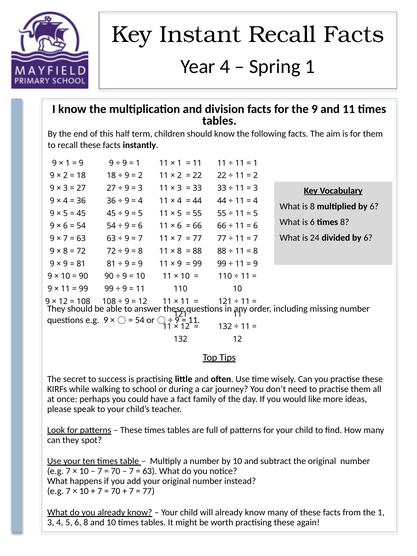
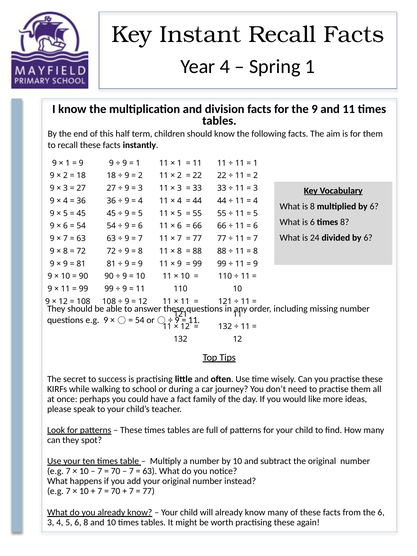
the 1: 1 -> 6
